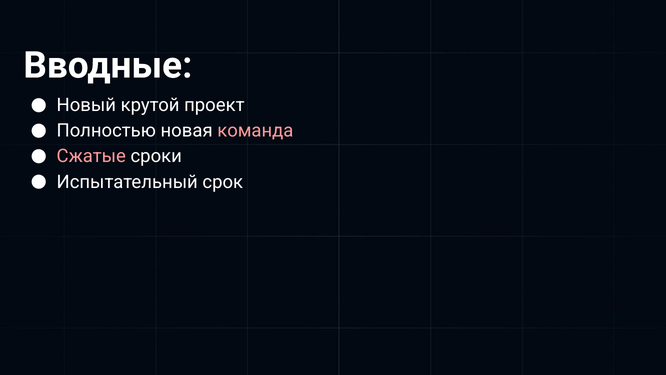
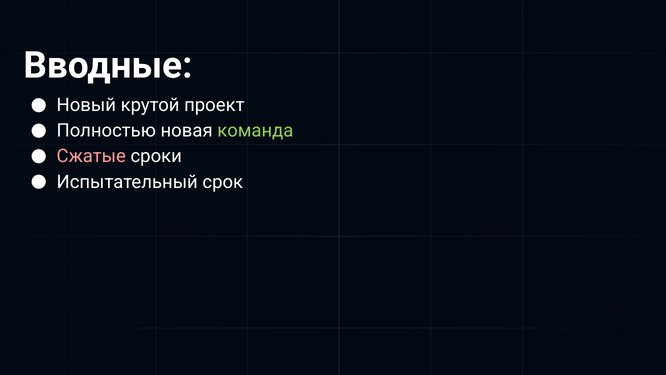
команда colour: pink -> light green
